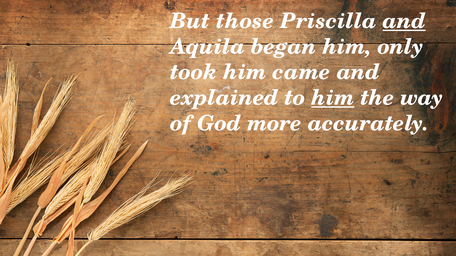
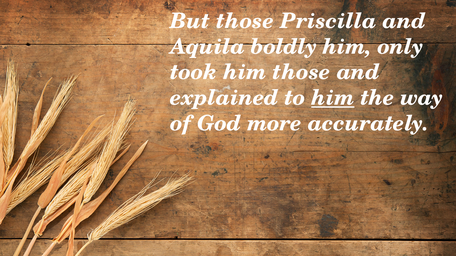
and at (404, 21) underline: present -> none
began: began -> boldly
him came: came -> those
